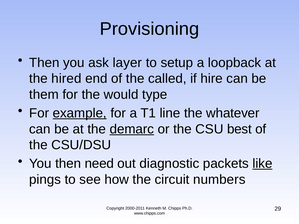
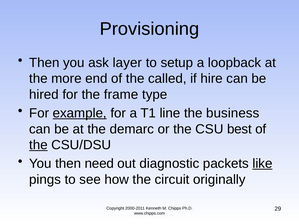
hired: hired -> more
them: them -> hired
would: would -> frame
whatever: whatever -> business
demarc underline: present -> none
the at (38, 145) underline: none -> present
numbers: numbers -> originally
